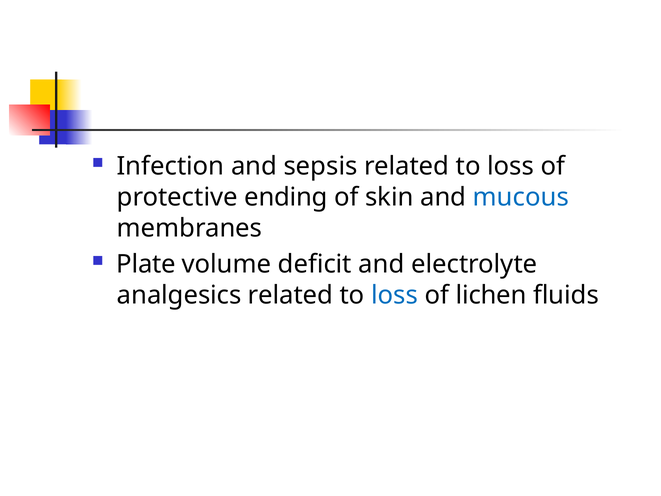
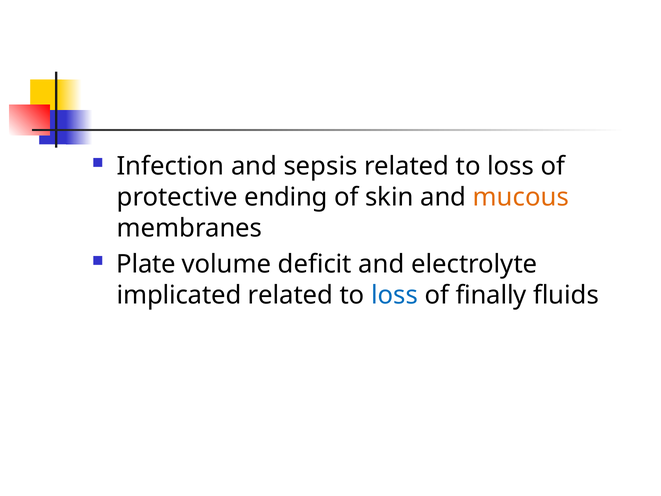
mucous colour: blue -> orange
analgesics: analgesics -> implicated
lichen: lichen -> finally
